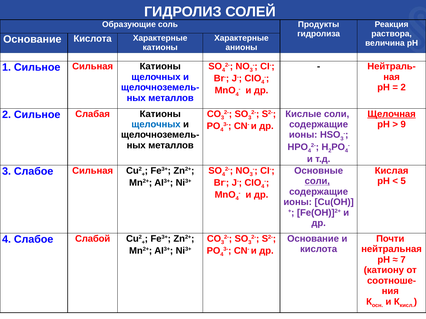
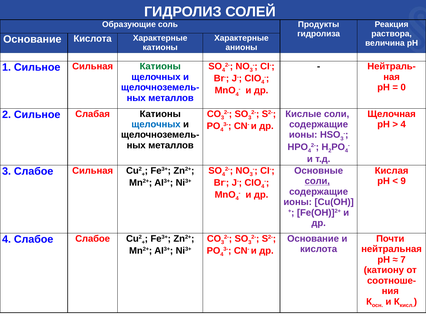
Катионы at (160, 67) colour: black -> green
2 at (403, 88): 2 -> 0
Щелочная underline: present -> none
9 at (403, 125): 9 -> 4
5: 5 -> 9
Слабое Слабой: Слабой -> Слабое
